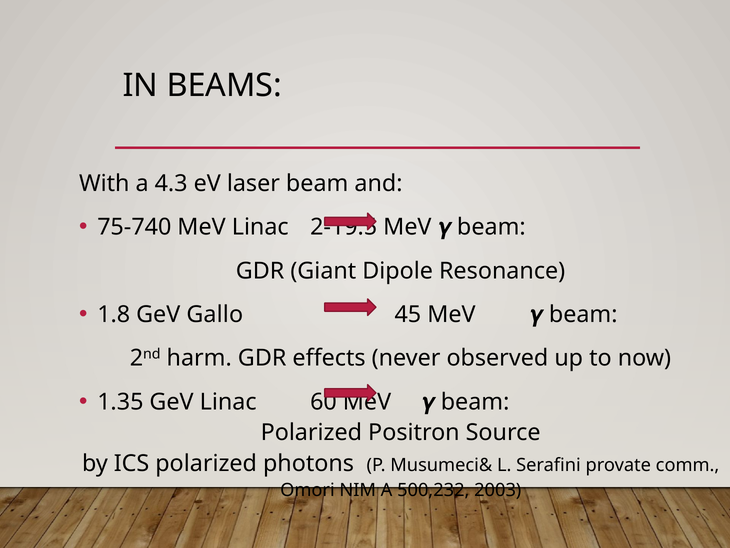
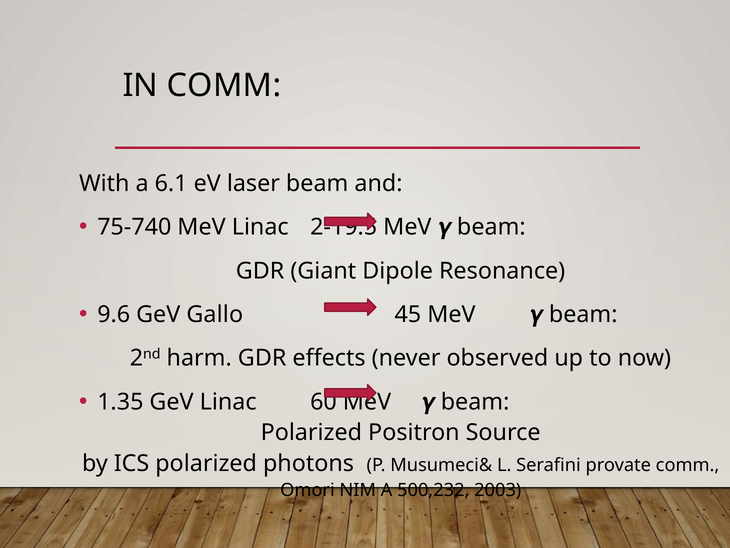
IN BEAMS: BEAMS -> COMM
4.3: 4.3 -> 6.1
1.8: 1.8 -> 9.6
